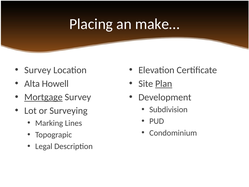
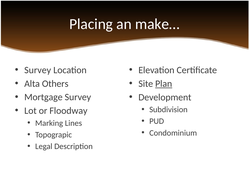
Howell: Howell -> Others
Mortgage underline: present -> none
Surveying: Surveying -> Floodway
